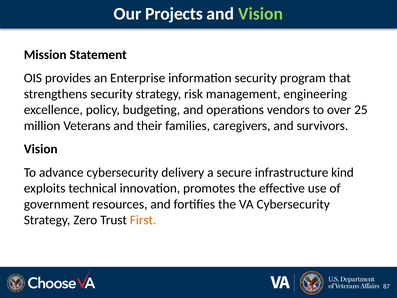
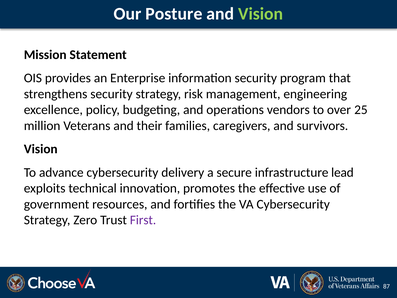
Projects: Projects -> Posture
kind: kind -> lead
First colour: orange -> purple
